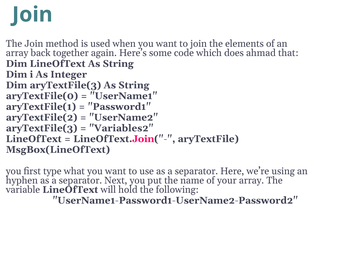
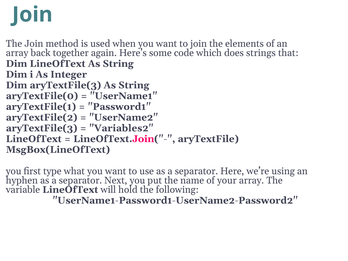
ahmad: ahmad -> strings
